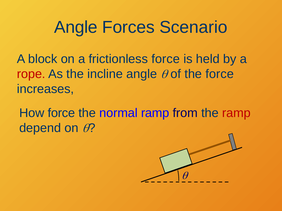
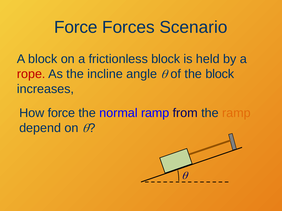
Angle at (76, 27): Angle -> Force
frictionless force: force -> block
the force: force -> block
ramp at (236, 113) colour: red -> orange
